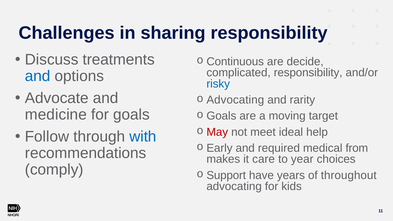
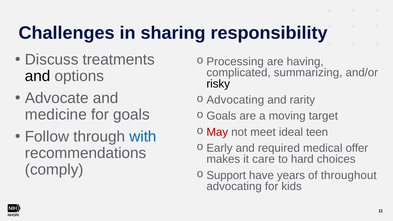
Continuous: Continuous -> Processing
decide: decide -> having
complicated responsibility: responsibility -> summarizing
and at (38, 76) colour: blue -> black
risky colour: blue -> black
help: help -> teen
from: from -> offer
year: year -> hard
